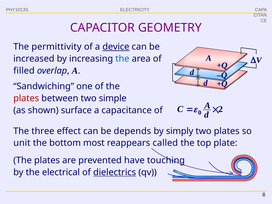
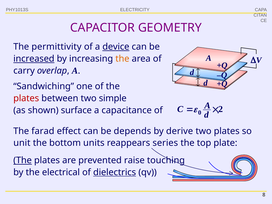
increased underline: none -> present
the at (122, 59) colour: blue -> orange
filled: filled -> carry
three: three -> farad
simply: simply -> derive
most: most -> units
called: called -> series
The at (23, 160) underline: none -> present
have: have -> raise
